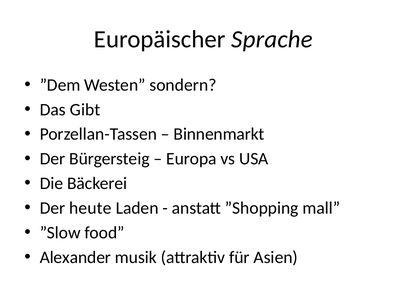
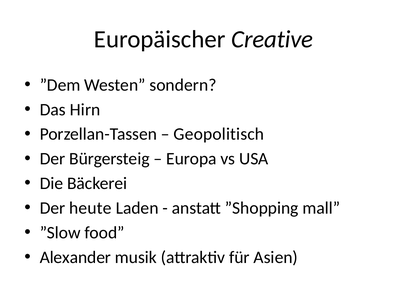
Sprache: Sprache -> Creative
Gibt: Gibt -> Hirn
Binnenmarkt: Binnenmarkt -> Geopolitisch
